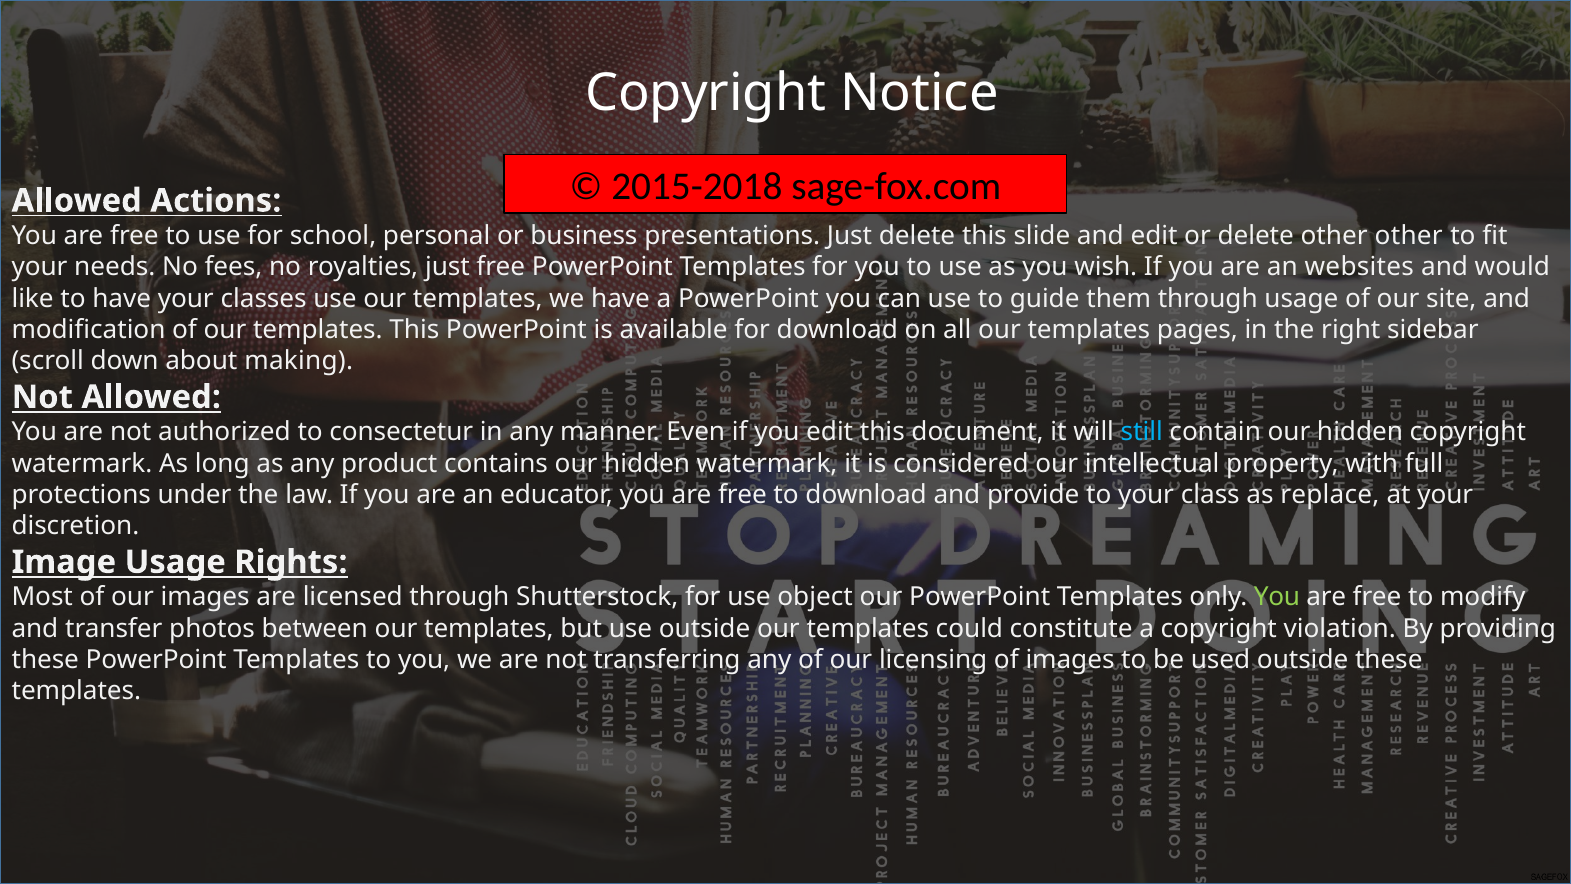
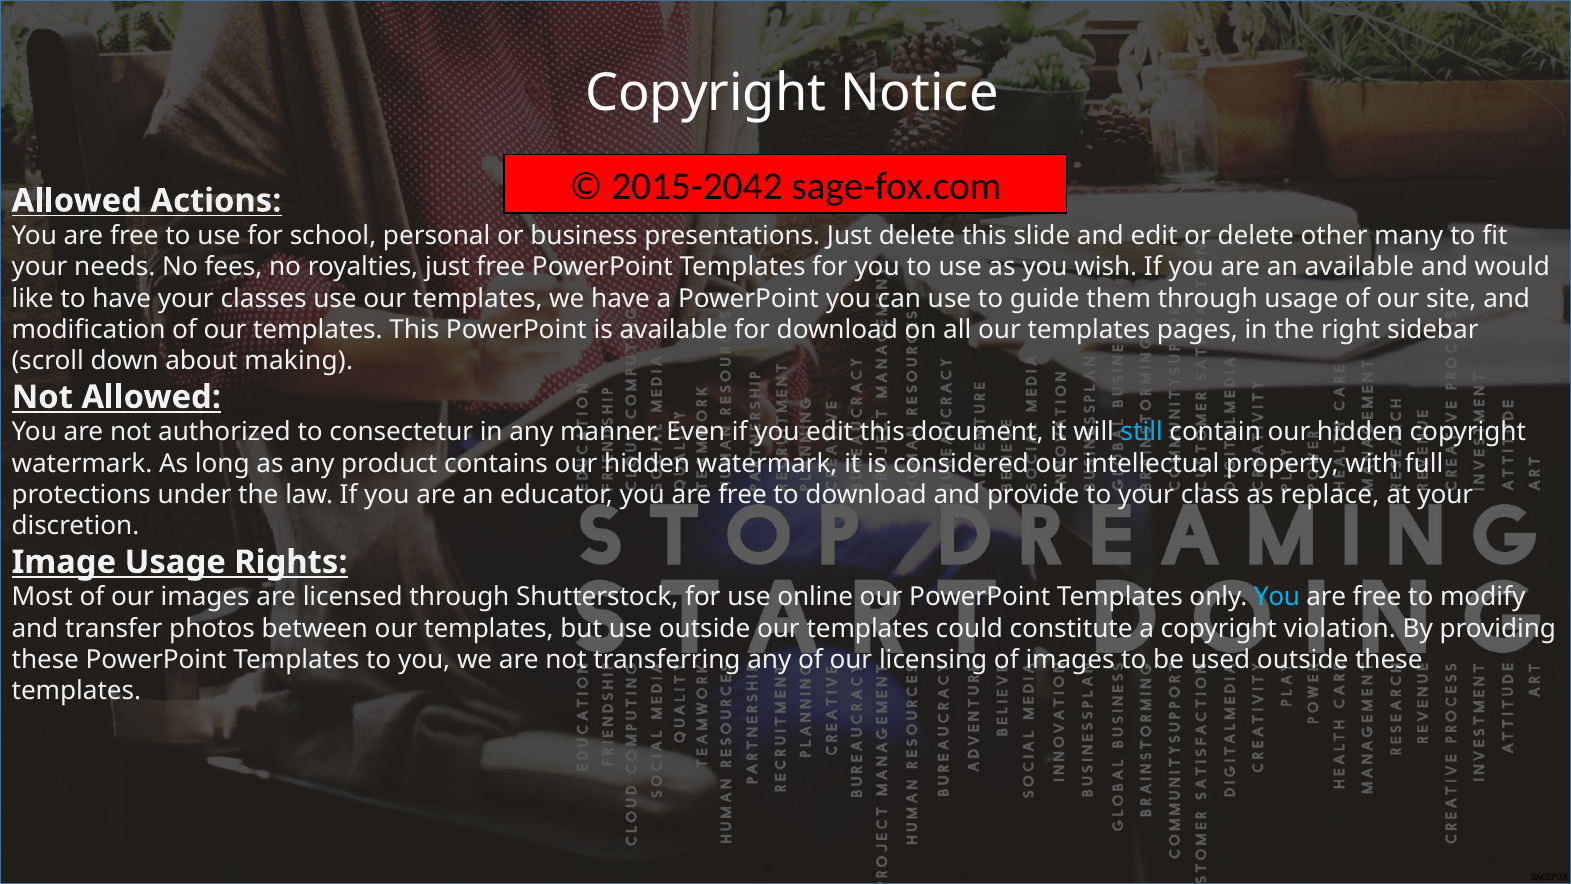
2015-2018: 2015-2018 -> 2015-2042
other other: other -> many
an websites: websites -> available
object: object -> online
You at (1277, 597) colour: light green -> light blue
